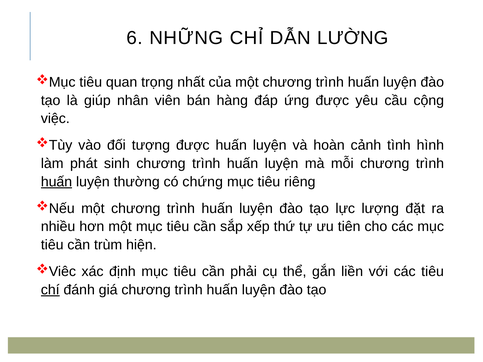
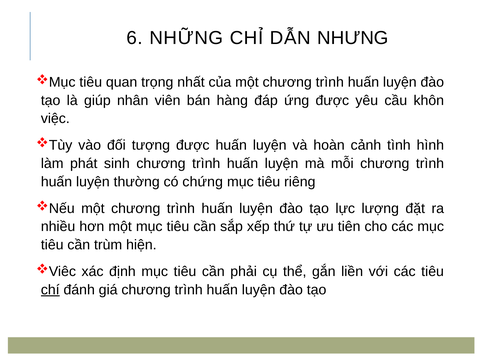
LƯỜNG: LƯỜNG -> NHƯNG
cộng: cộng -> khôn
huấn at (57, 182) underline: present -> none
